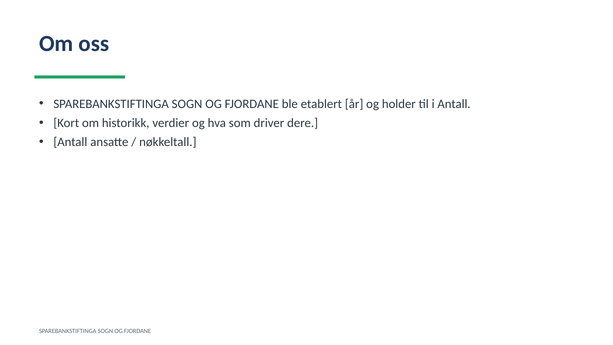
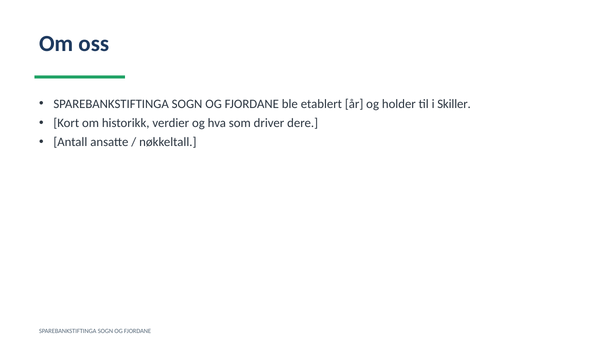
i Antall: Antall -> Skiller
